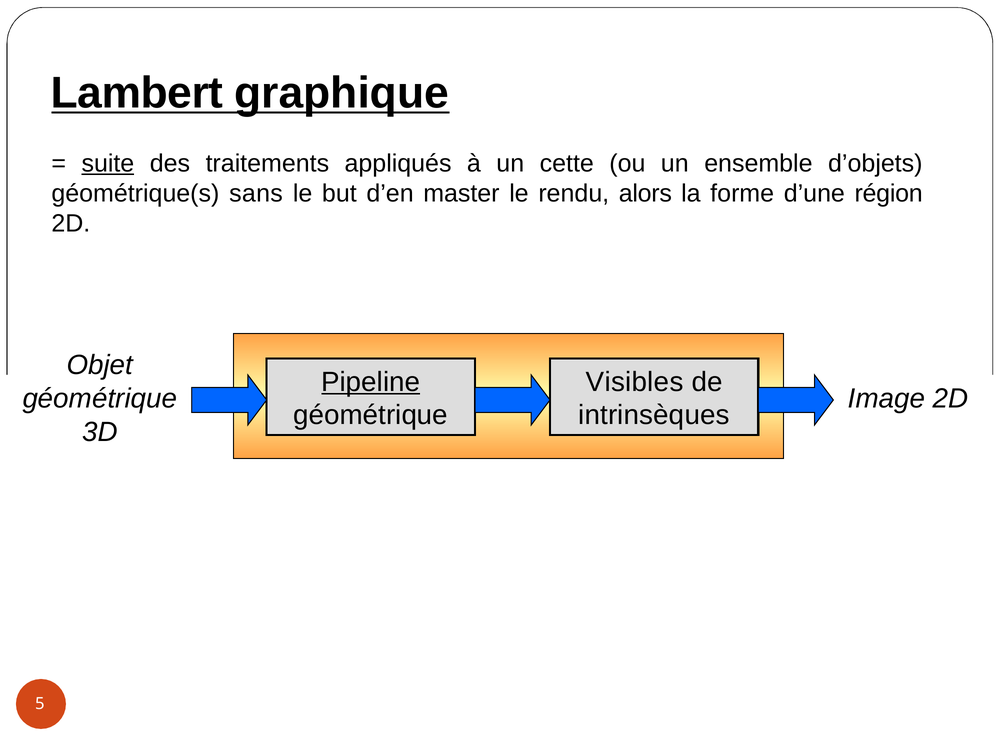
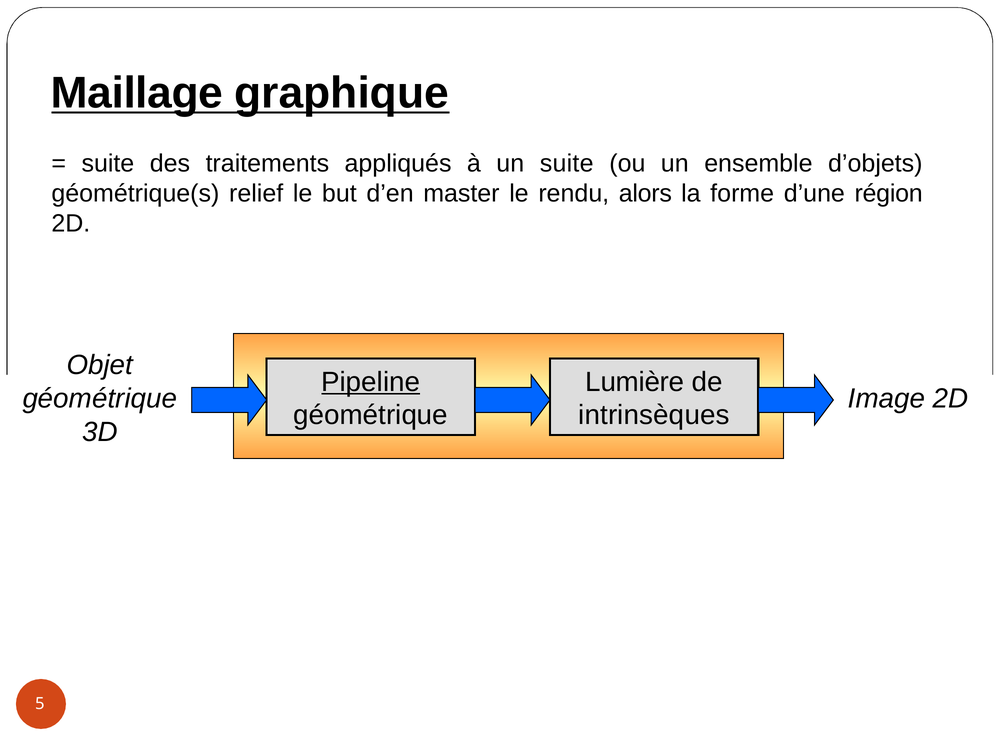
Lambert: Lambert -> Maillage
suite at (108, 163) underline: present -> none
un cette: cette -> suite
sans: sans -> relief
Visibles: Visibles -> Lumière
